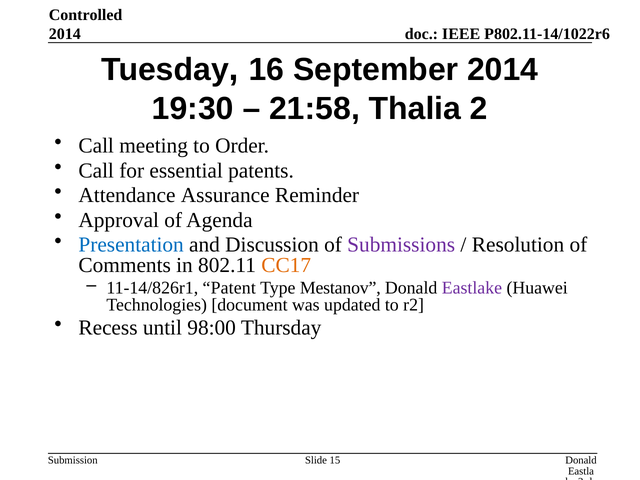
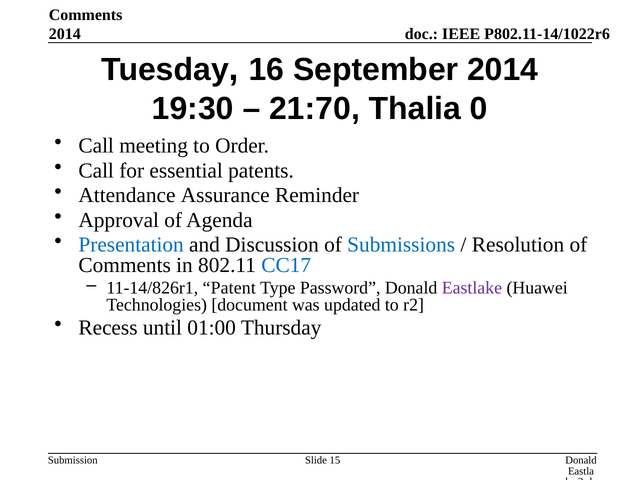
Controlled at (86, 15): Controlled -> Comments
21:58: 21:58 -> 21:70
2: 2 -> 0
Submissions colour: purple -> blue
CC17 colour: orange -> blue
Mestanov: Mestanov -> Password
98:00: 98:00 -> 01:00
